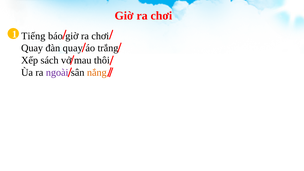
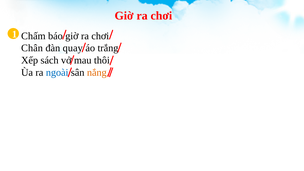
Tiếng: Tiếng -> Chấm
Quay at (32, 48): Quay -> Chân
ngoài colour: purple -> blue
